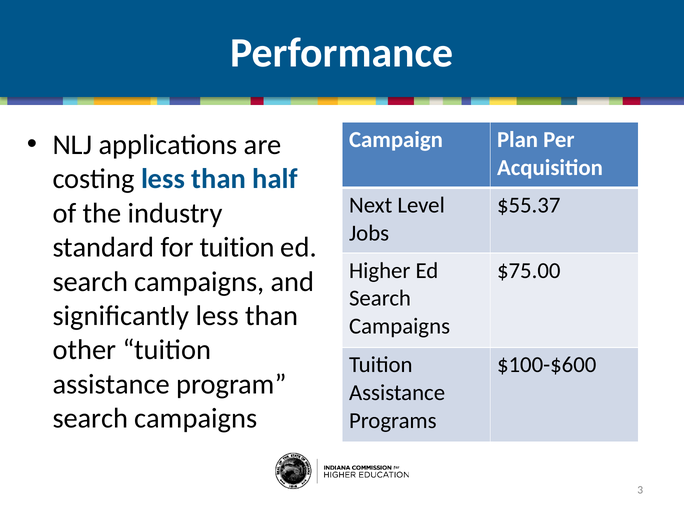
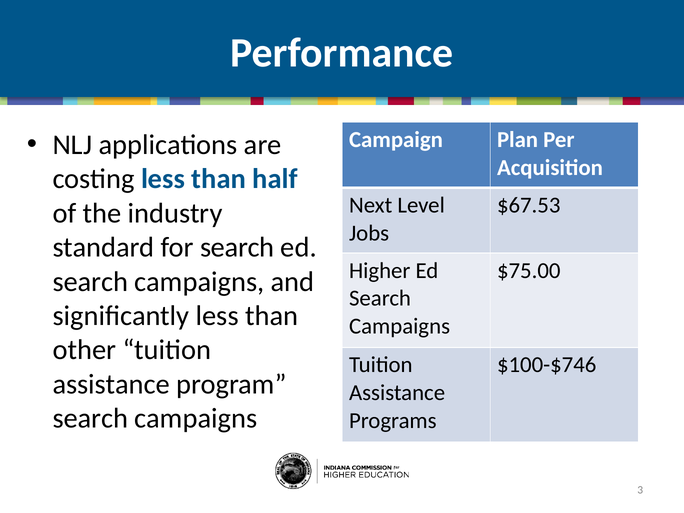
$55.37: $55.37 -> $67.53
for tuition: tuition -> search
$100-$600: $100-$600 -> $100-$746
